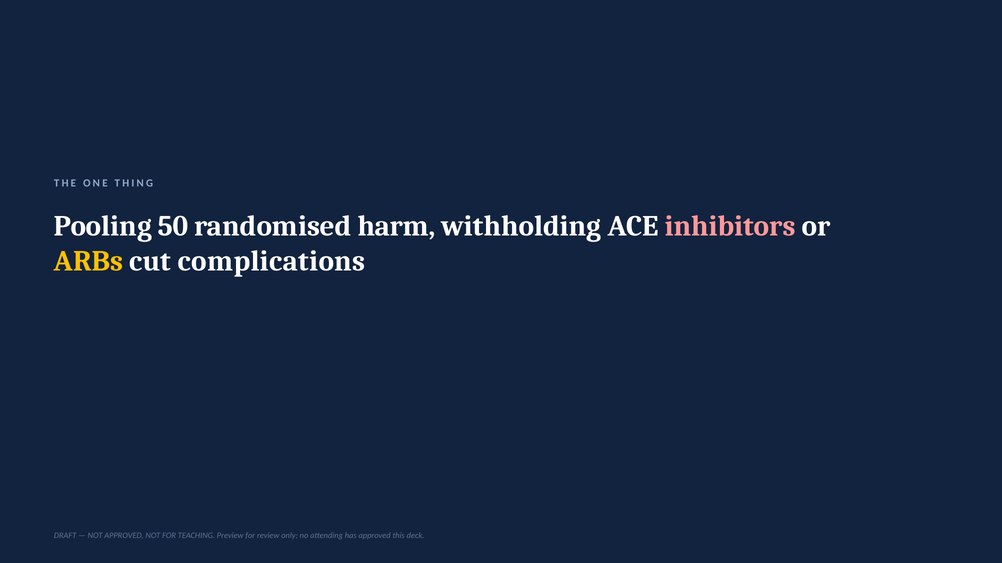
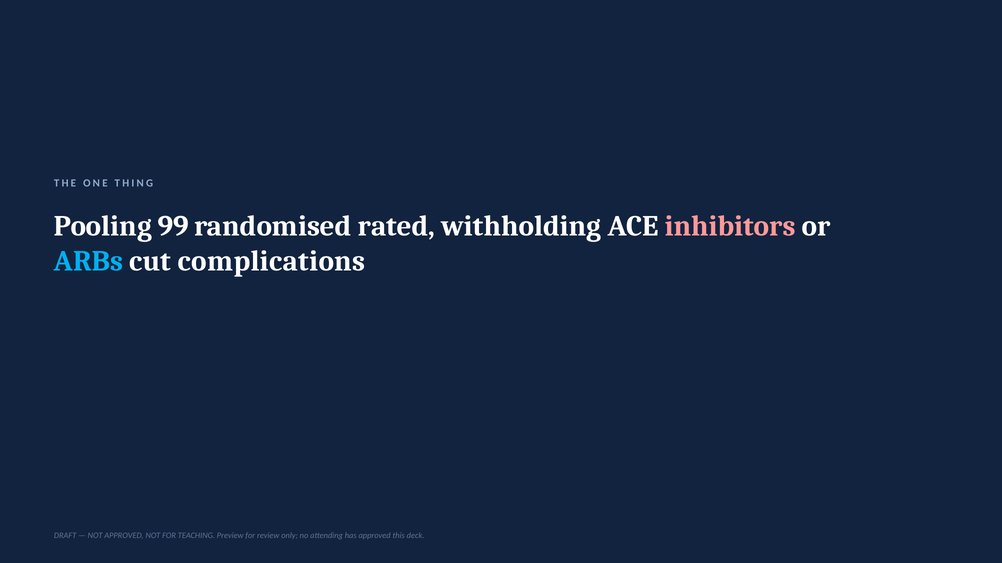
50: 50 -> 99
harm: harm -> rated
ARBs colour: yellow -> light blue
